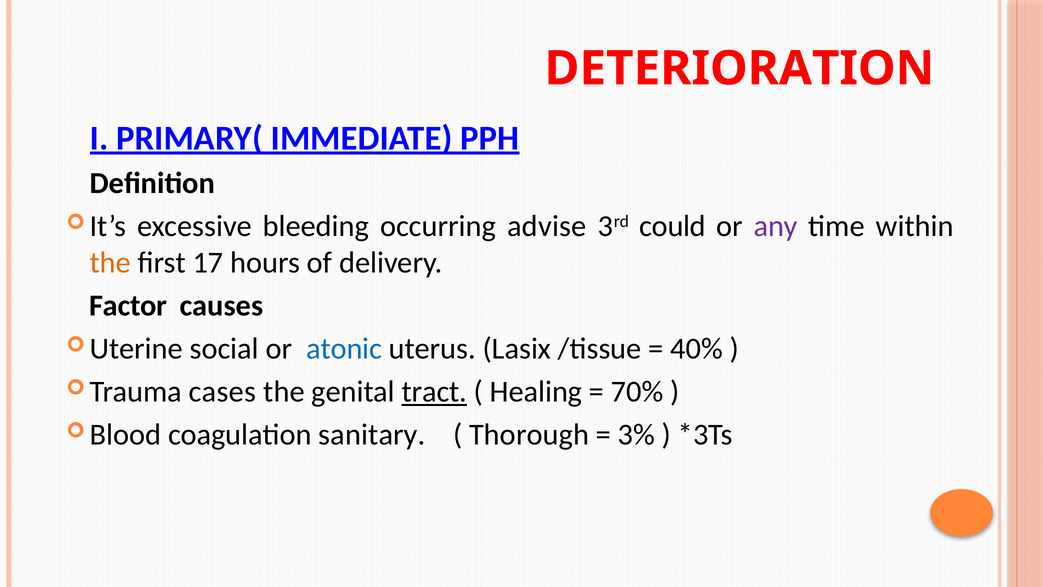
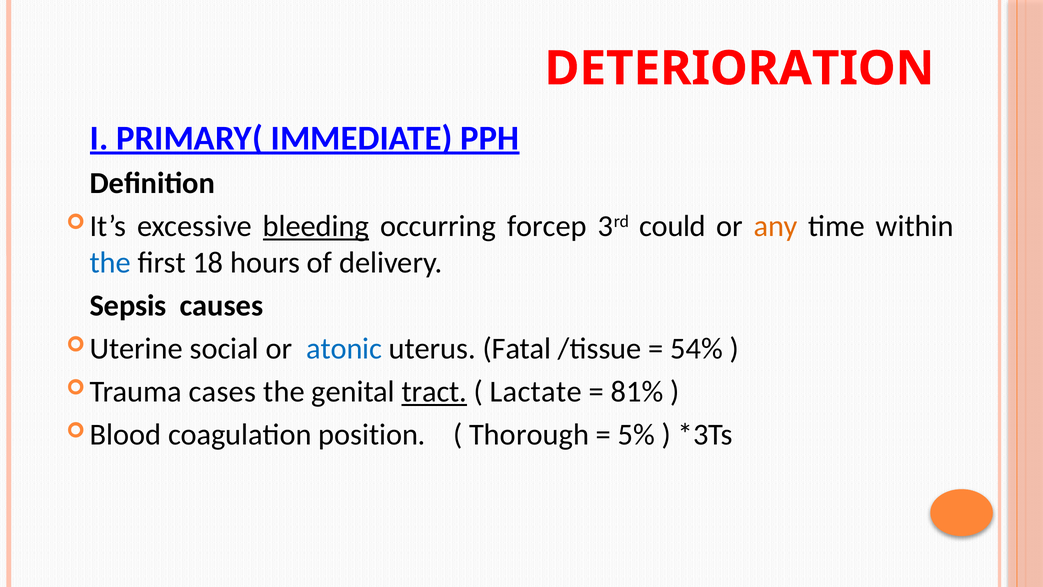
bleeding underline: none -> present
advise: advise -> forcep
any colour: purple -> orange
the at (110, 263) colour: orange -> blue
17: 17 -> 18
Factor: Factor -> Sepsis
Lasix: Lasix -> Fatal
40%: 40% -> 54%
Healing: Healing -> Lactate
70%: 70% -> 81%
sanitary: sanitary -> position
3%: 3% -> 5%
